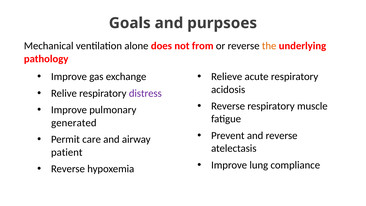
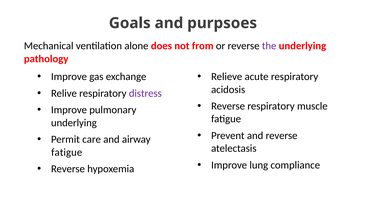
the colour: orange -> purple
generated at (74, 123): generated -> underlying
patient at (67, 152): patient -> fatigue
